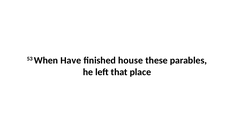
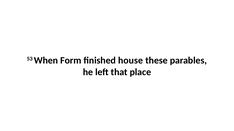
Have: Have -> Form
